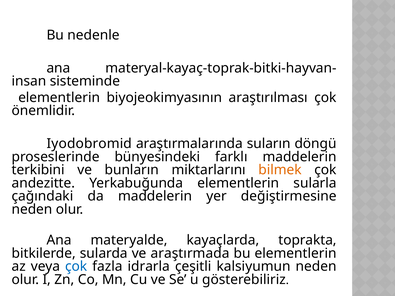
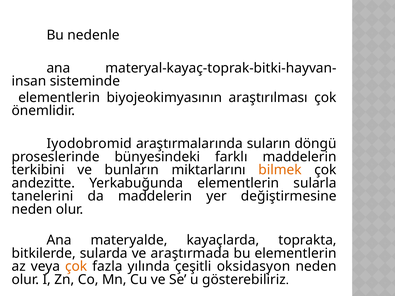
çağındaki: çağındaki -> tanelerini
çok at (76, 267) colour: blue -> orange
idrarla: idrarla -> yılında
kalsiyumun: kalsiyumun -> oksidasyon
